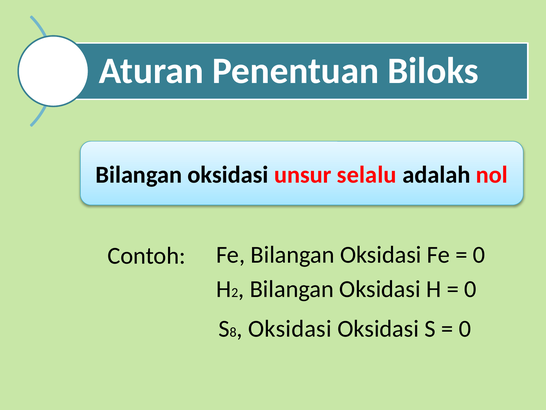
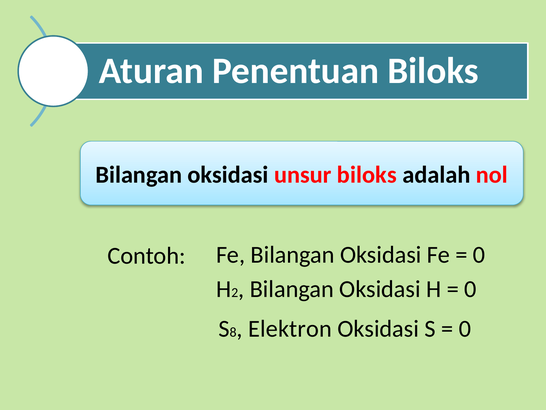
unsur selalu: selalu -> biloks
Oksidasi at (290, 328): Oksidasi -> Elektron
